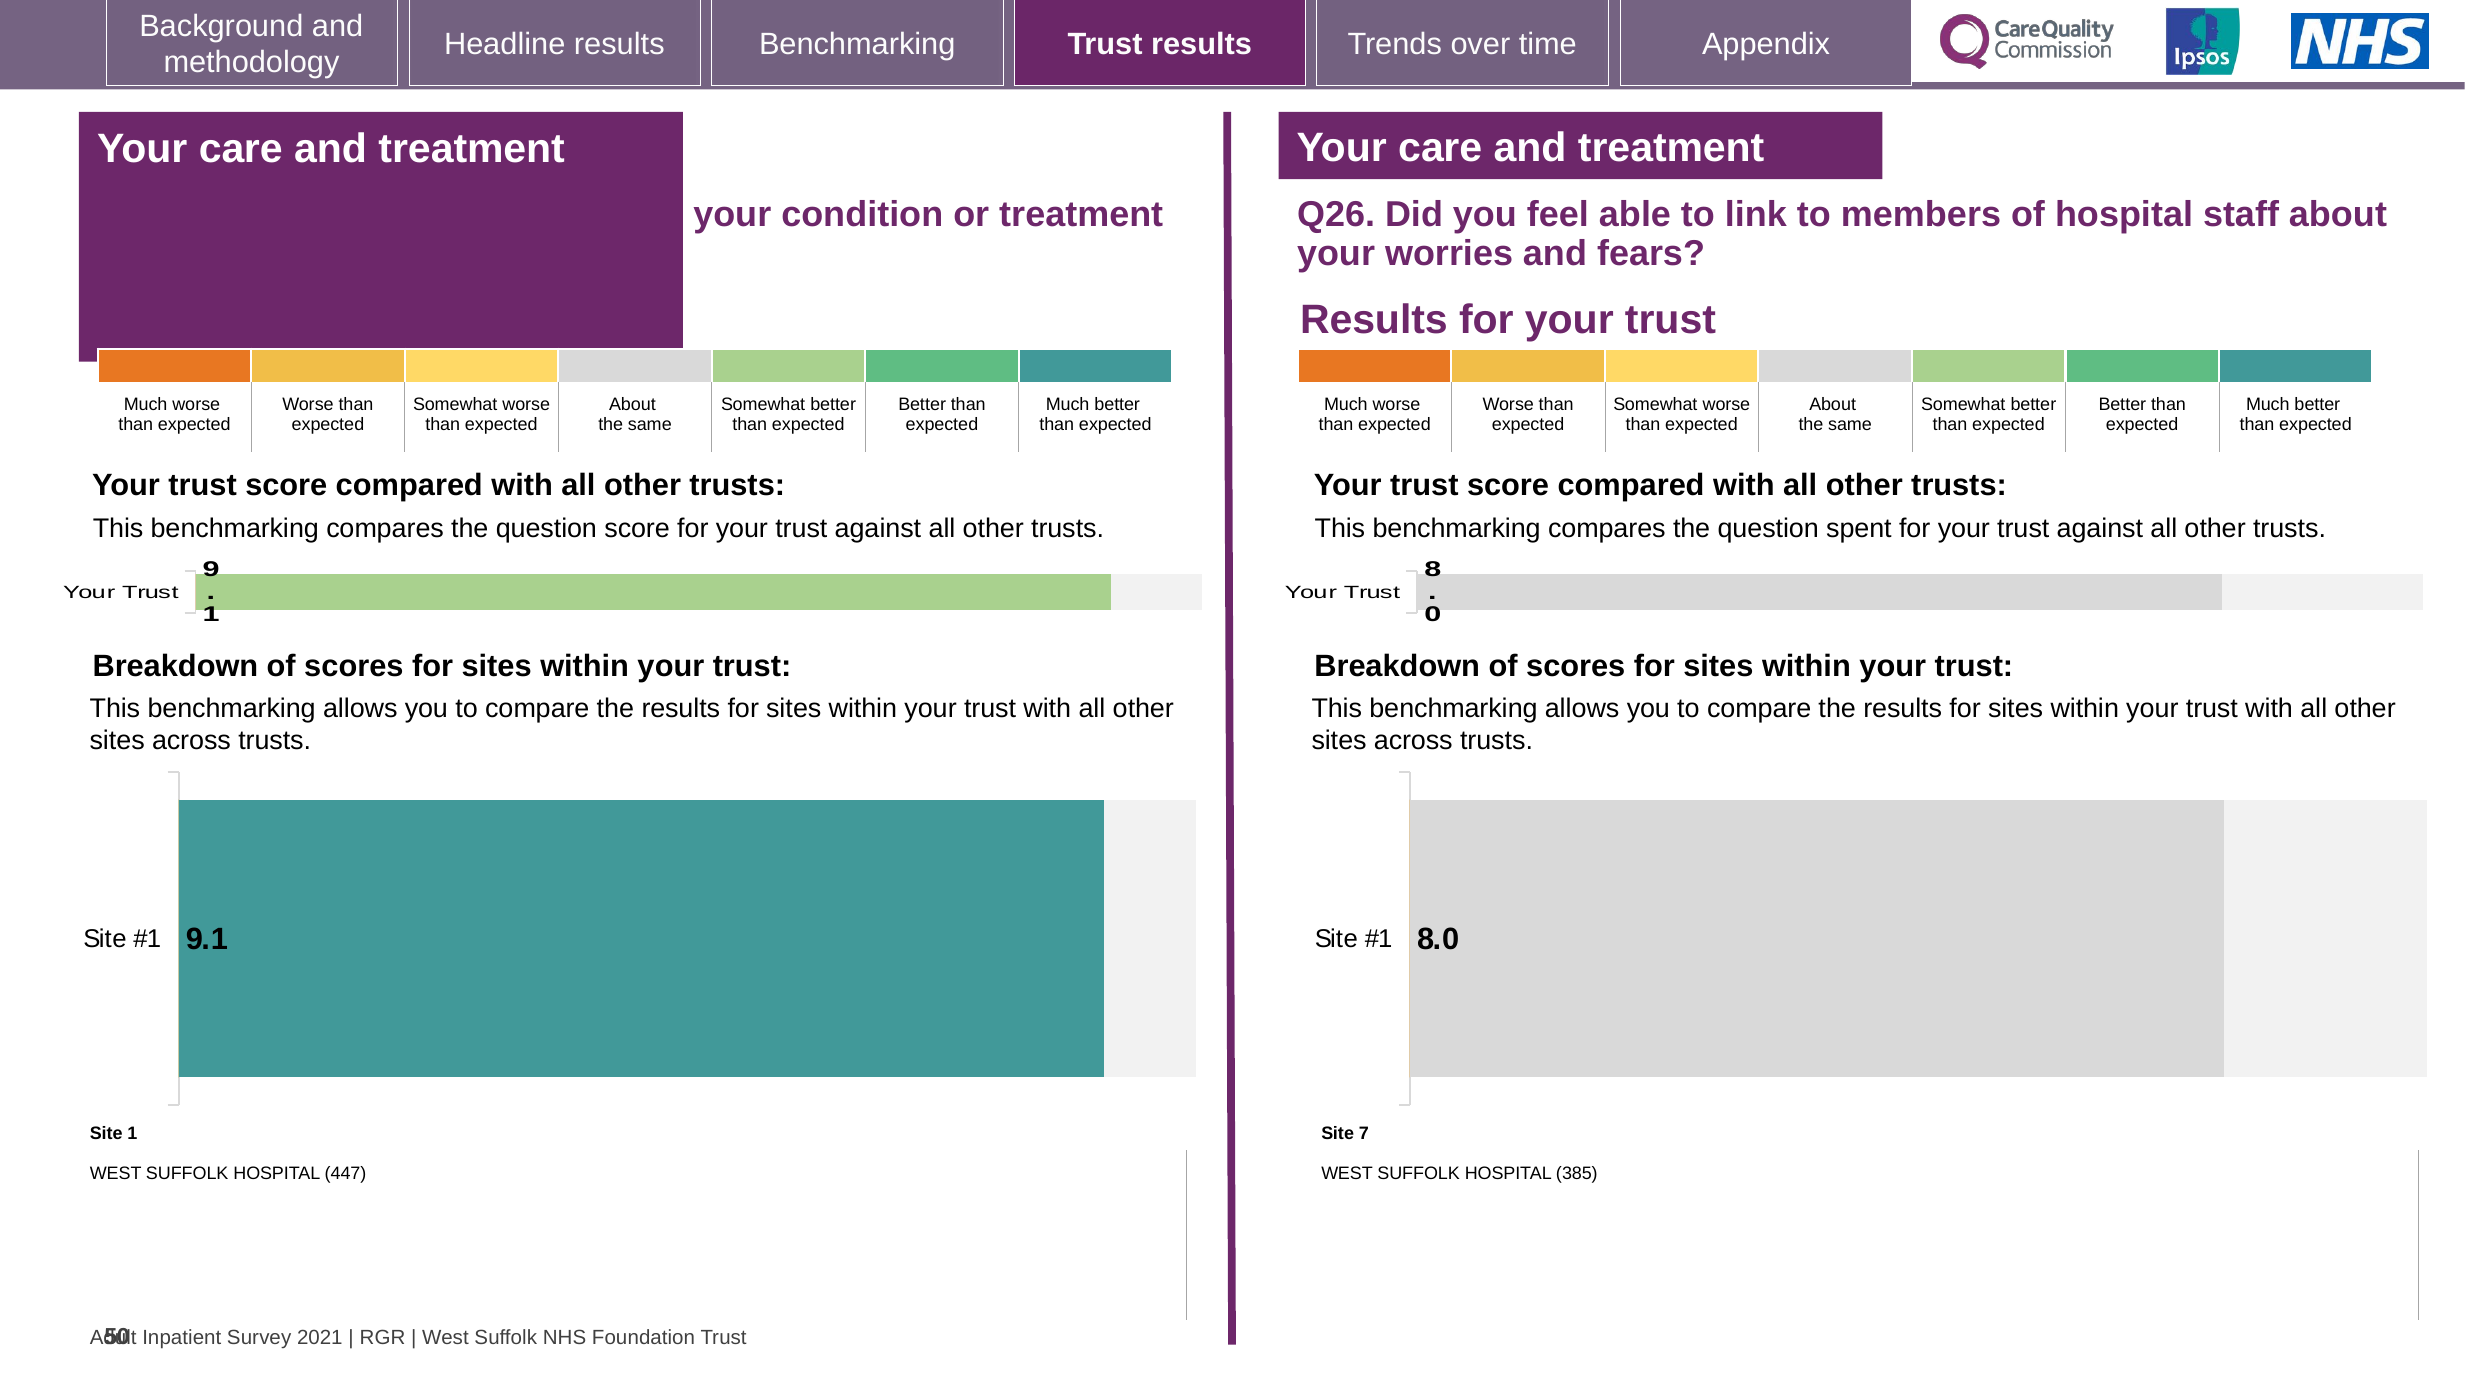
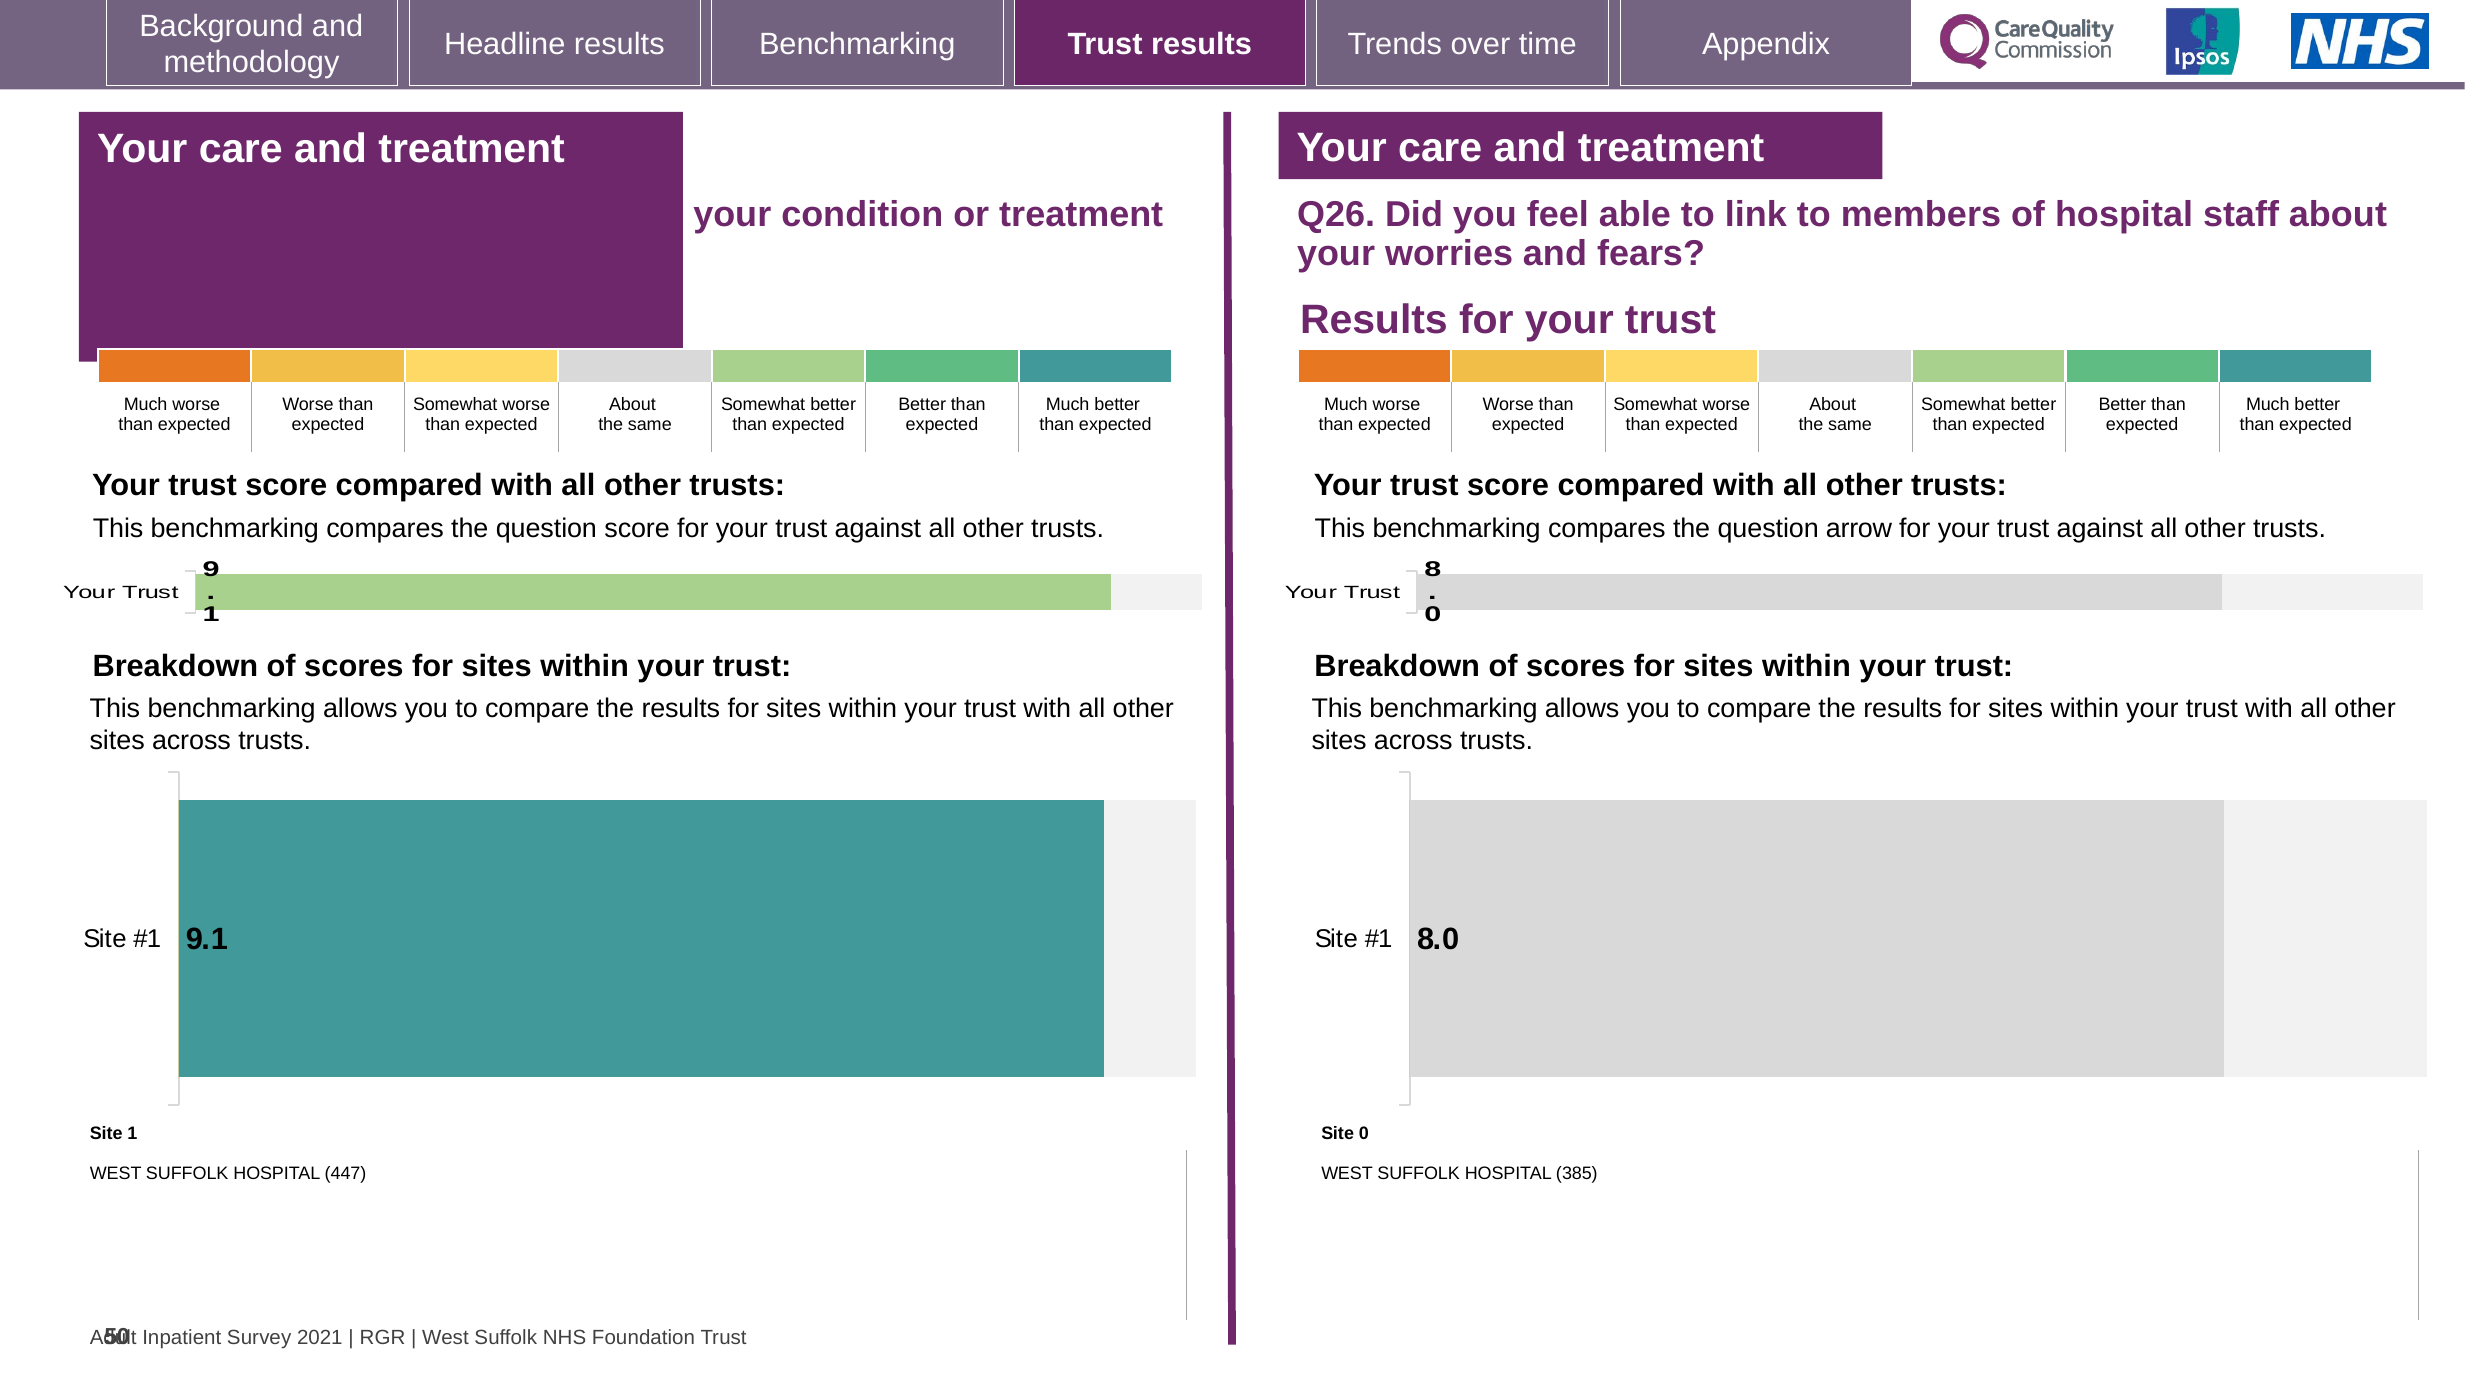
spent: spent -> arrow
Site 7: 7 -> 0
